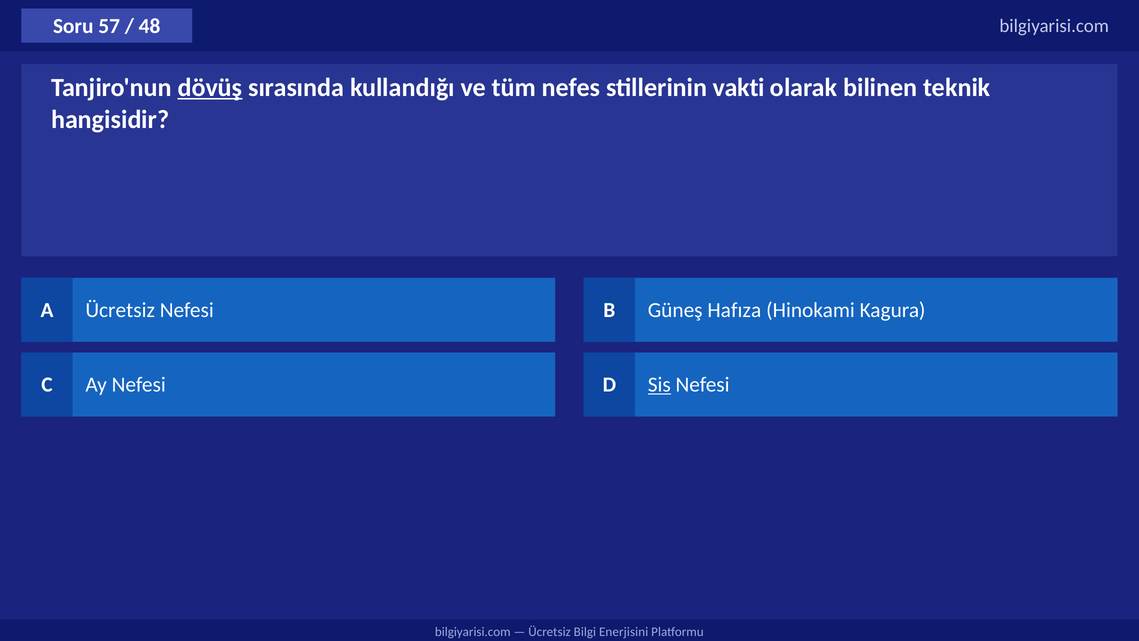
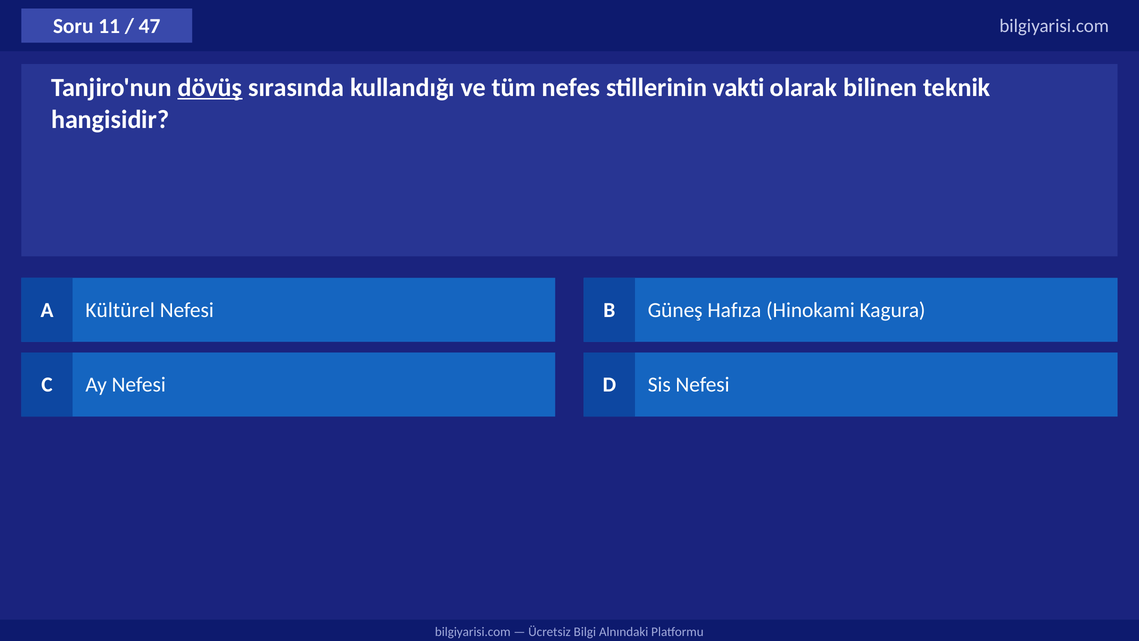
57: 57 -> 11
48: 48 -> 47
A Ücretsiz: Ücretsiz -> Kültürel
Sis underline: present -> none
Enerjisini: Enerjisini -> Alnındaki
